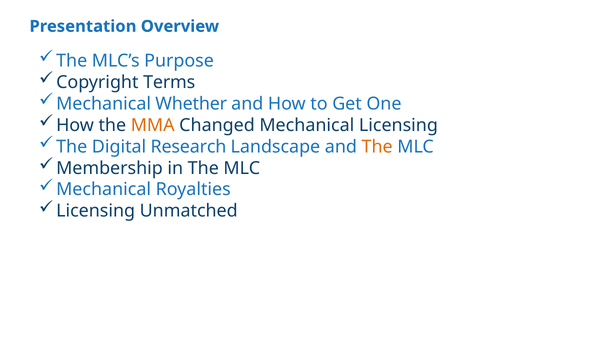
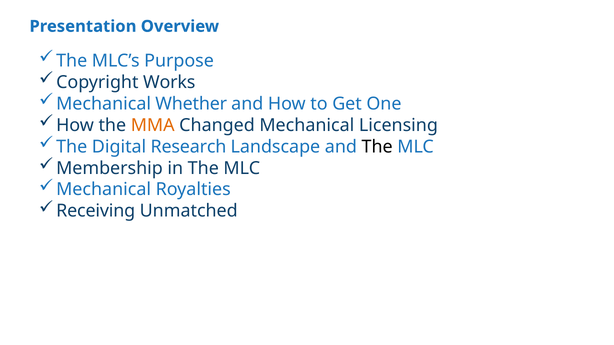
Terms: Terms -> Works
The at (377, 147) colour: orange -> black
Licensing at (96, 211): Licensing -> Receiving
